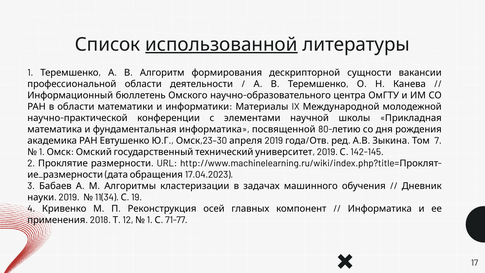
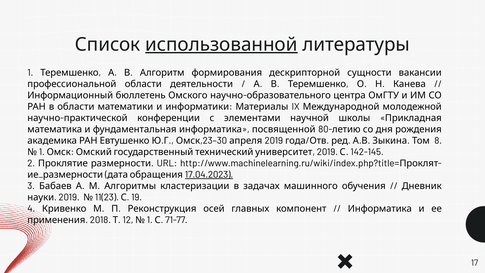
7: 7 -> 8
17.04.2023 underline: none -> present
11(34: 11(34 -> 11(23
